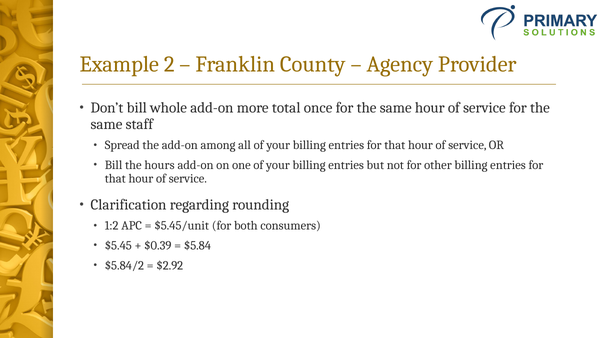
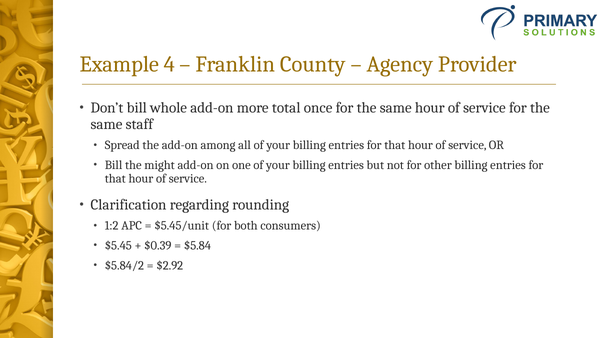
2: 2 -> 4
hours: hours -> might
